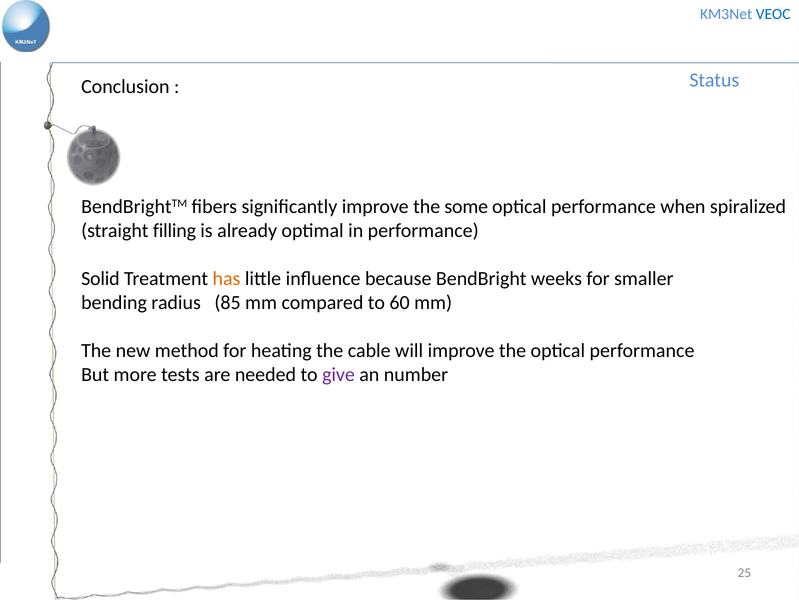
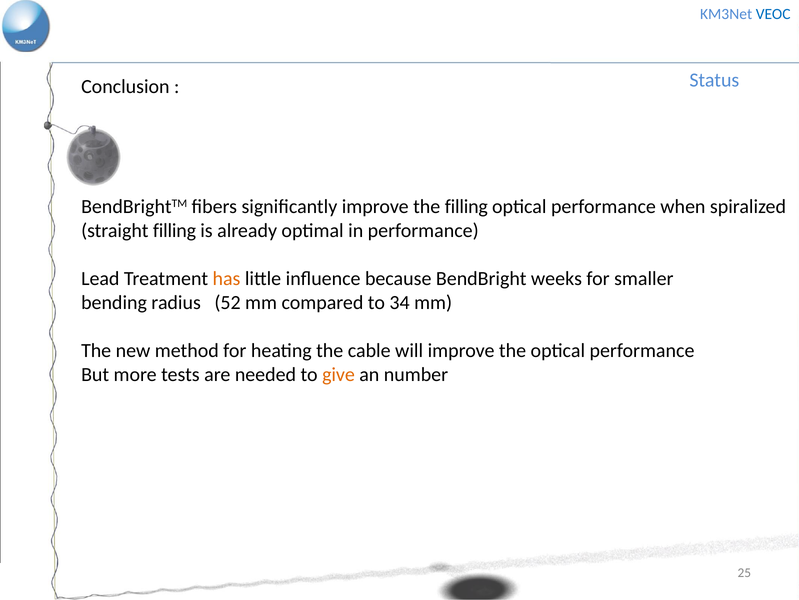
the some: some -> filling
Solid: Solid -> Lead
85: 85 -> 52
60: 60 -> 34
give colour: purple -> orange
